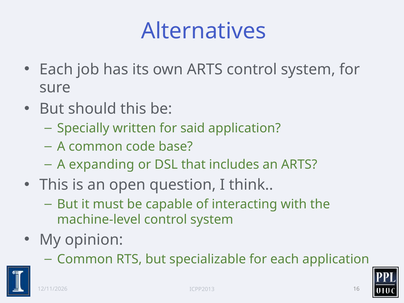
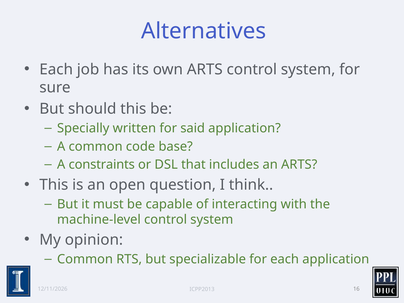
expanding: expanding -> constraints
